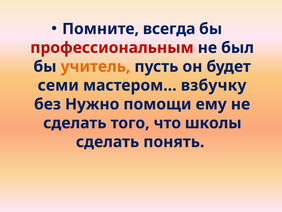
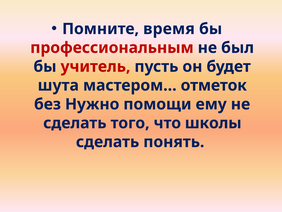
всегда: всегда -> время
учитель colour: orange -> red
семи: семи -> шута
взбучку: взбучку -> отметок
